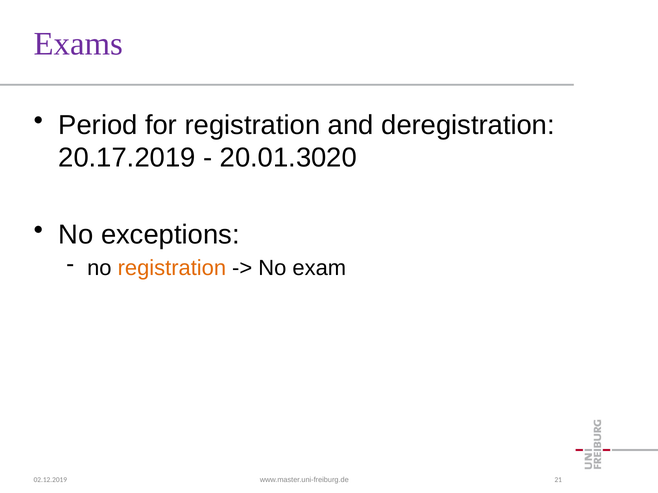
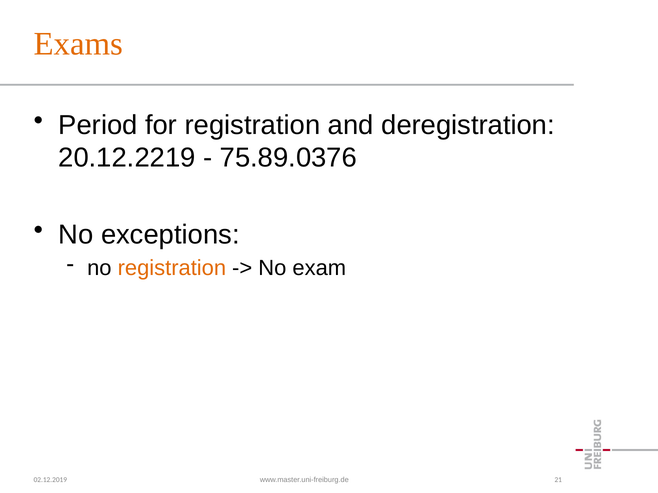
Exams colour: purple -> orange
20.17.2019: 20.17.2019 -> 20.12.2219
20.01.3020: 20.01.3020 -> 75.89.0376
